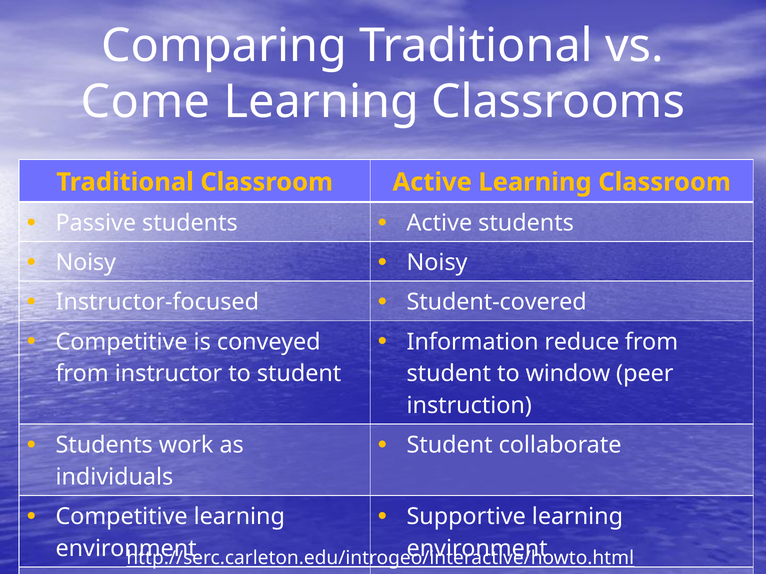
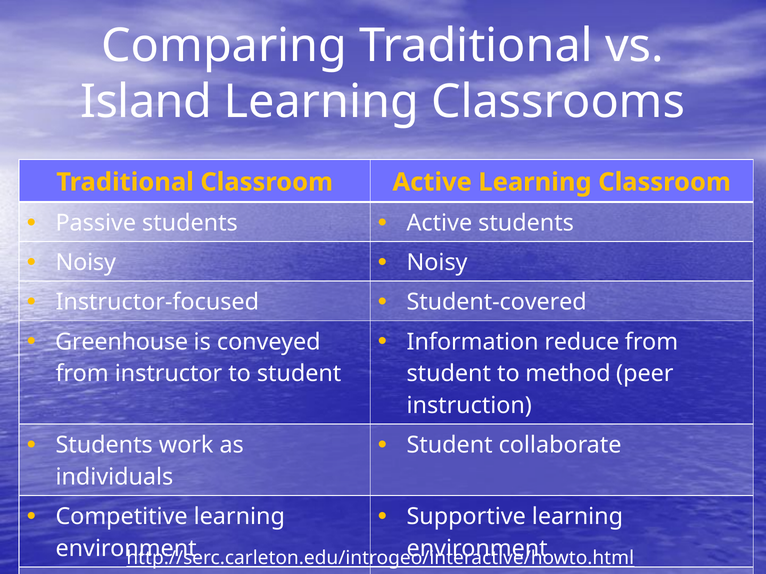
Come: Come -> Island
Competitive at (122, 342): Competitive -> Greenhouse
window: window -> method
